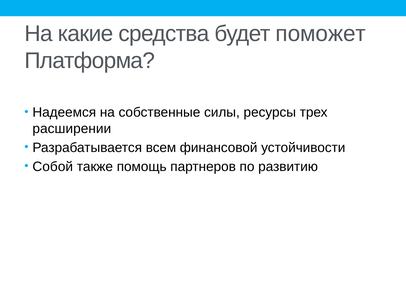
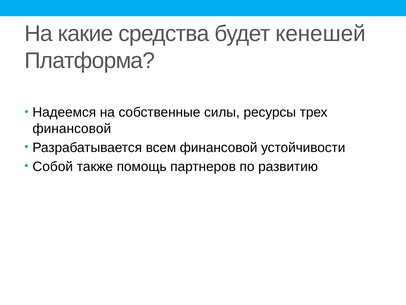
поможет: поможет -> кенешей
расширении at (72, 128): расширении -> финансовой
